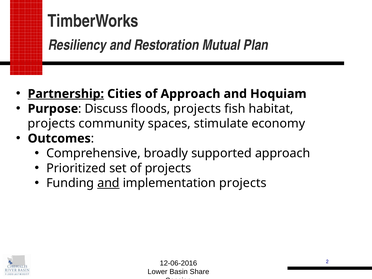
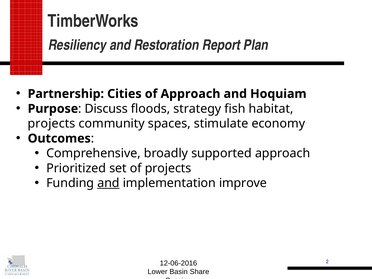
Mutual: Mutual -> Report
Partnership underline: present -> none
floods projects: projects -> strategy
implementation projects: projects -> improve
